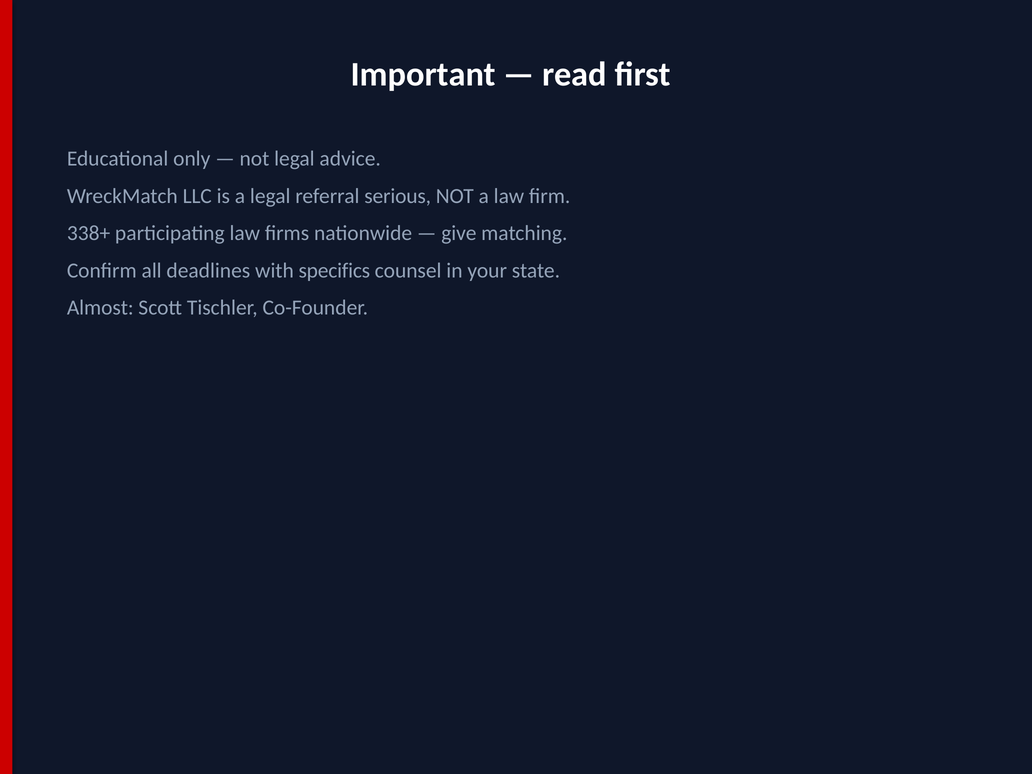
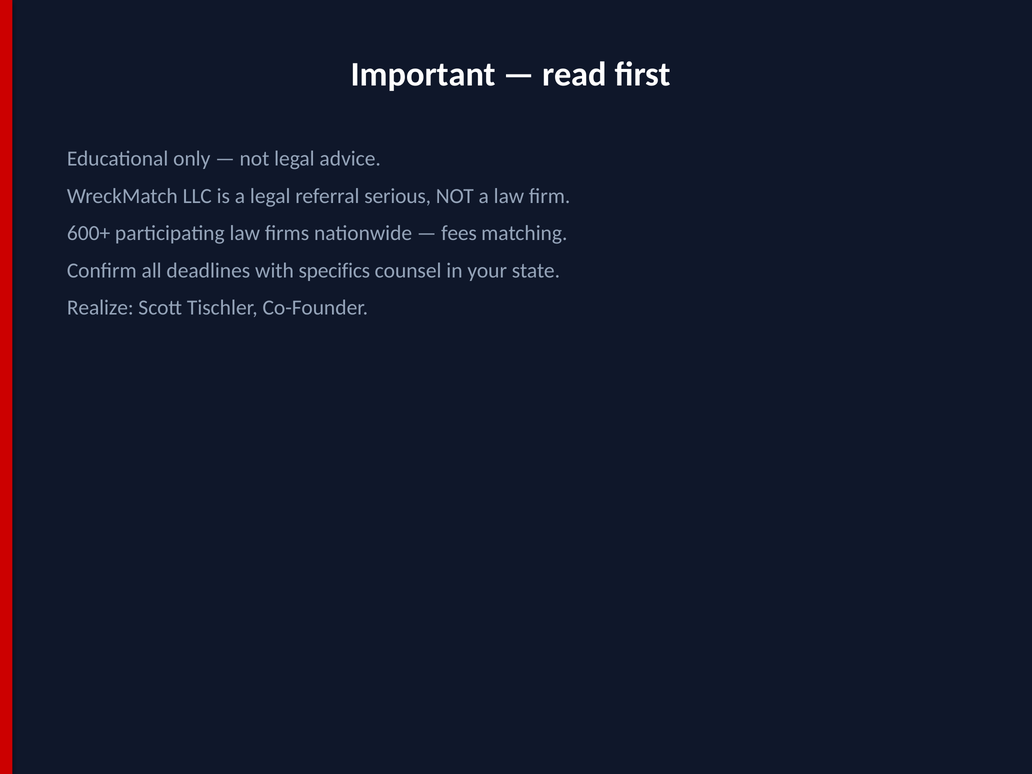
338+: 338+ -> 600+
give: give -> fees
Almost: Almost -> Realize
